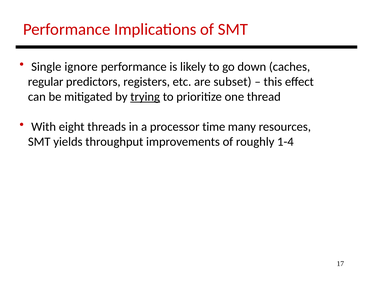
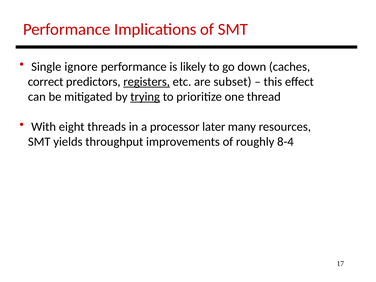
regular: regular -> correct
registers underline: none -> present
time: time -> later
1-4: 1-4 -> 8-4
